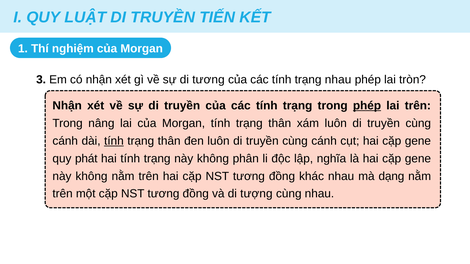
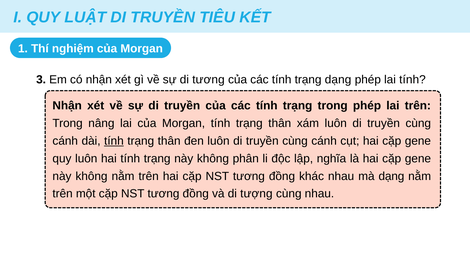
TIẾN: TIẾN -> TIÊU
trạng nhau: nhau -> dạng
lai tròn: tròn -> tính
phép at (367, 106) underline: present -> none
quy phát: phát -> luôn
